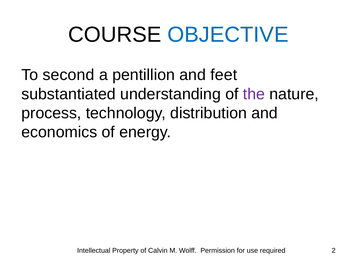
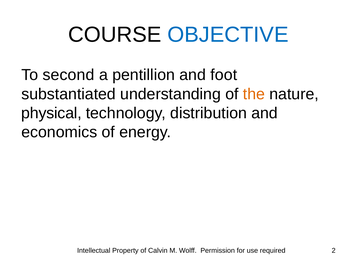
feet: feet -> foot
the colour: purple -> orange
process: process -> physical
